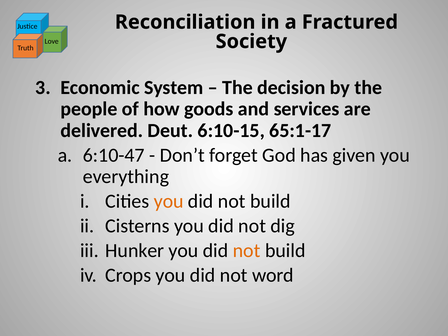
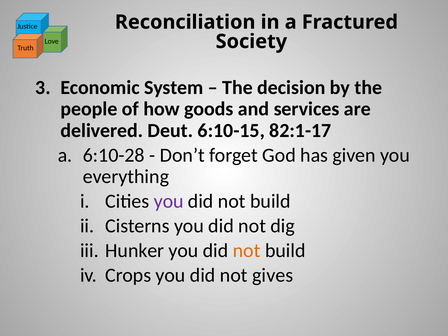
65:1-17: 65:1-17 -> 82:1-17
6:10-47: 6:10-47 -> 6:10-28
you at (169, 201) colour: orange -> purple
word: word -> gives
